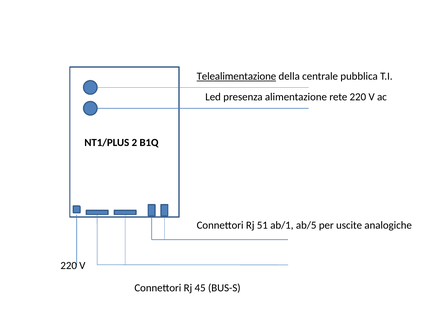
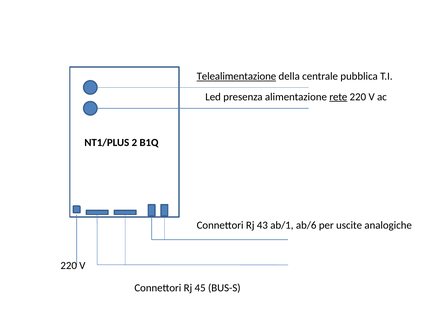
rete underline: none -> present
51: 51 -> 43
ab/5: ab/5 -> ab/6
